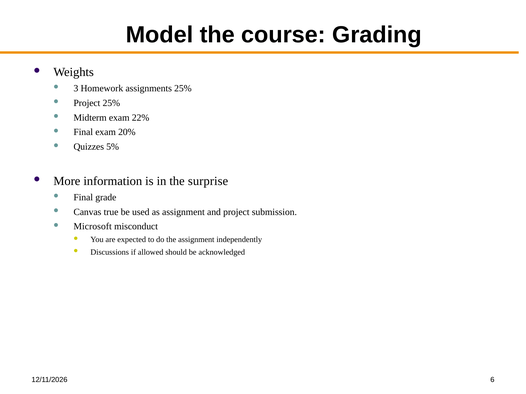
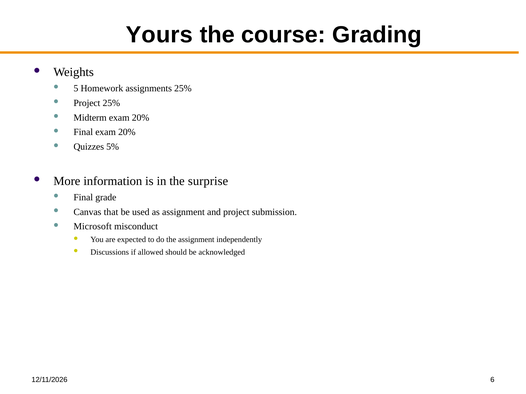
Model: Model -> Yours
3: 3 -> 5
Midterm exam 22%: 22% -> 20%
true: true -> that
